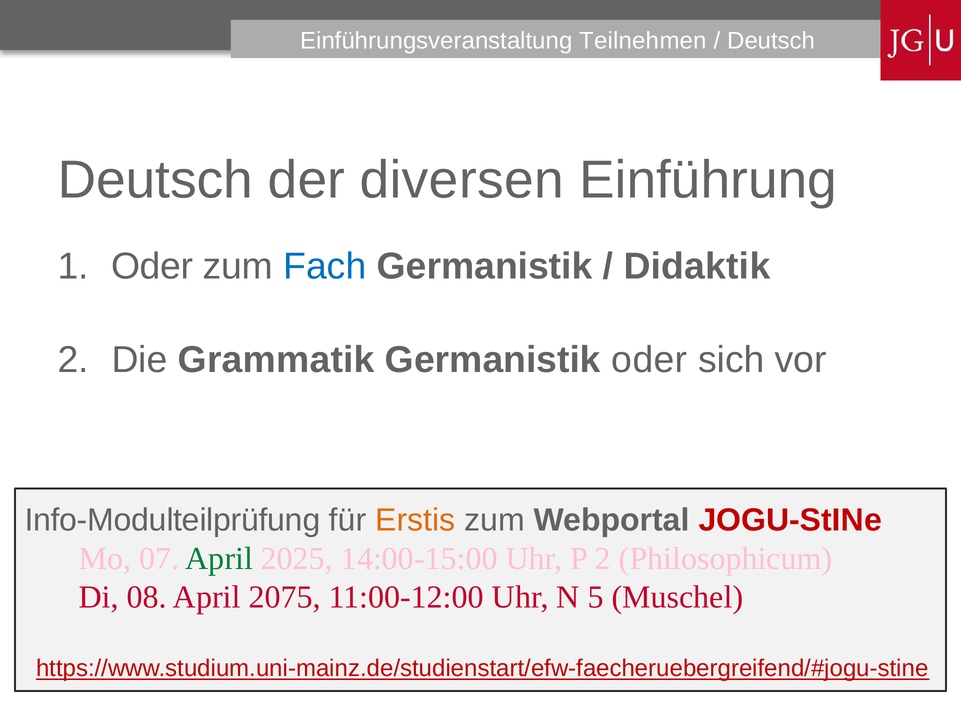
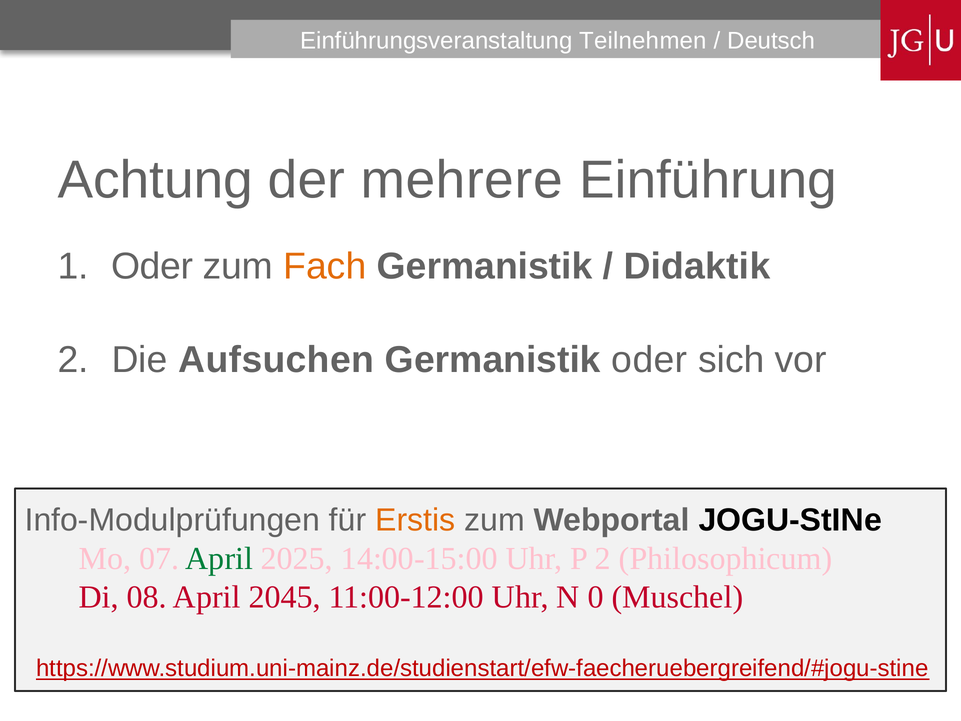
Deutsch at (155, 180): Deutsch -> Achtung
diversen: diversen -> mehrere
Fach colour: blue -> orange
Grammatik: Grammatik -> Aufsuchen
Info-Modulteilprüfung: Info-Modulteilprüfung -> Info-Modulprüfungen
JOGU-StINe colour: red -> black
2075: 2075 -> 2045
5: 5 -> 0
